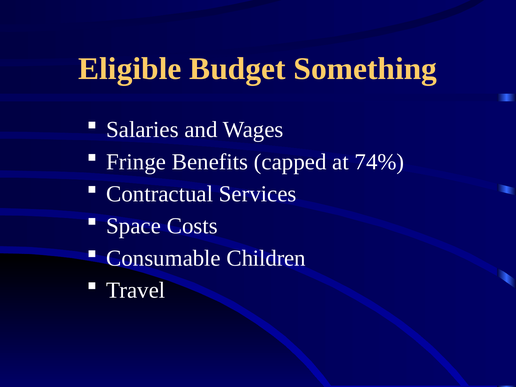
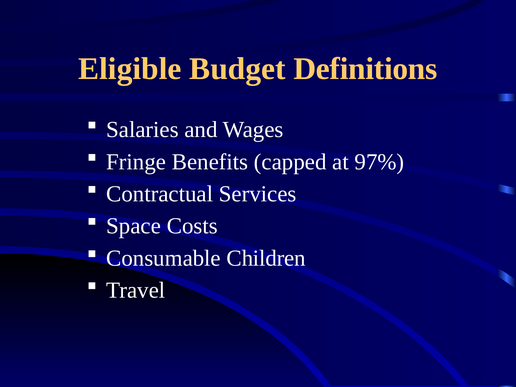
Something: Something -> Definitions
74%: 74% -> 97%
